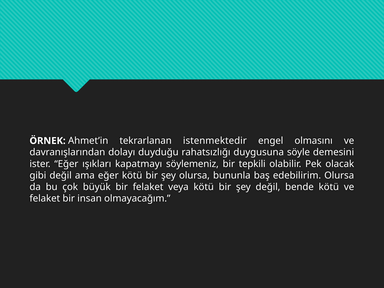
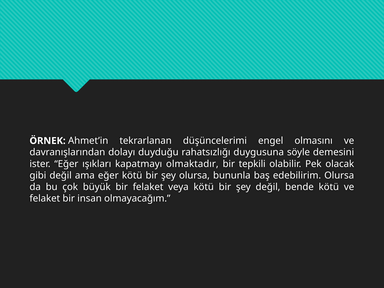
istenmektedir: istenmektedir -> düşüncelerimi
söylemeniz: söylemeniz -> olmaktadır
